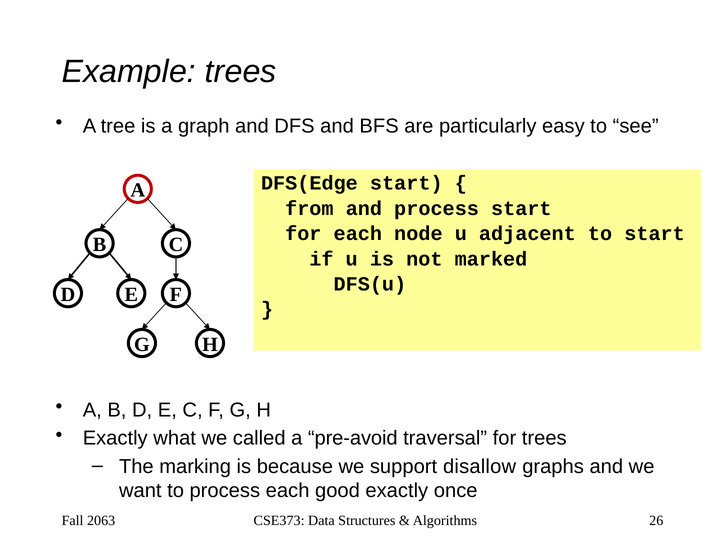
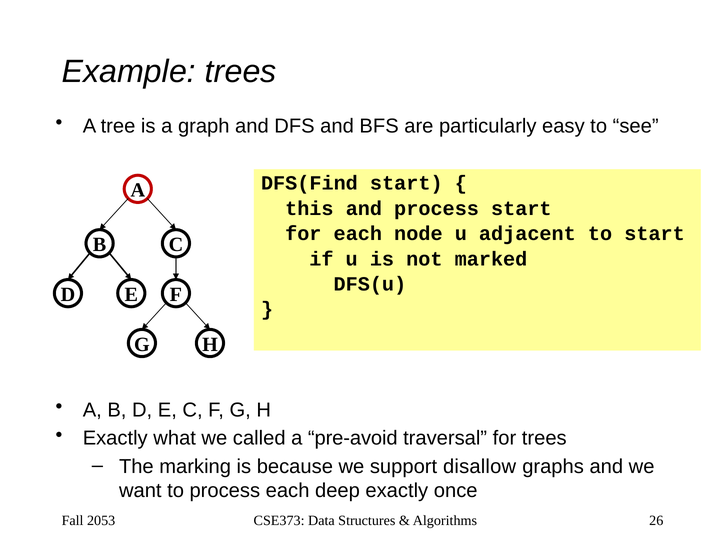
DFS(Edge: DFS(Edge -> DFS(Find
from: from -> this
good: good -> deep
2063: 2063 -> 2053
